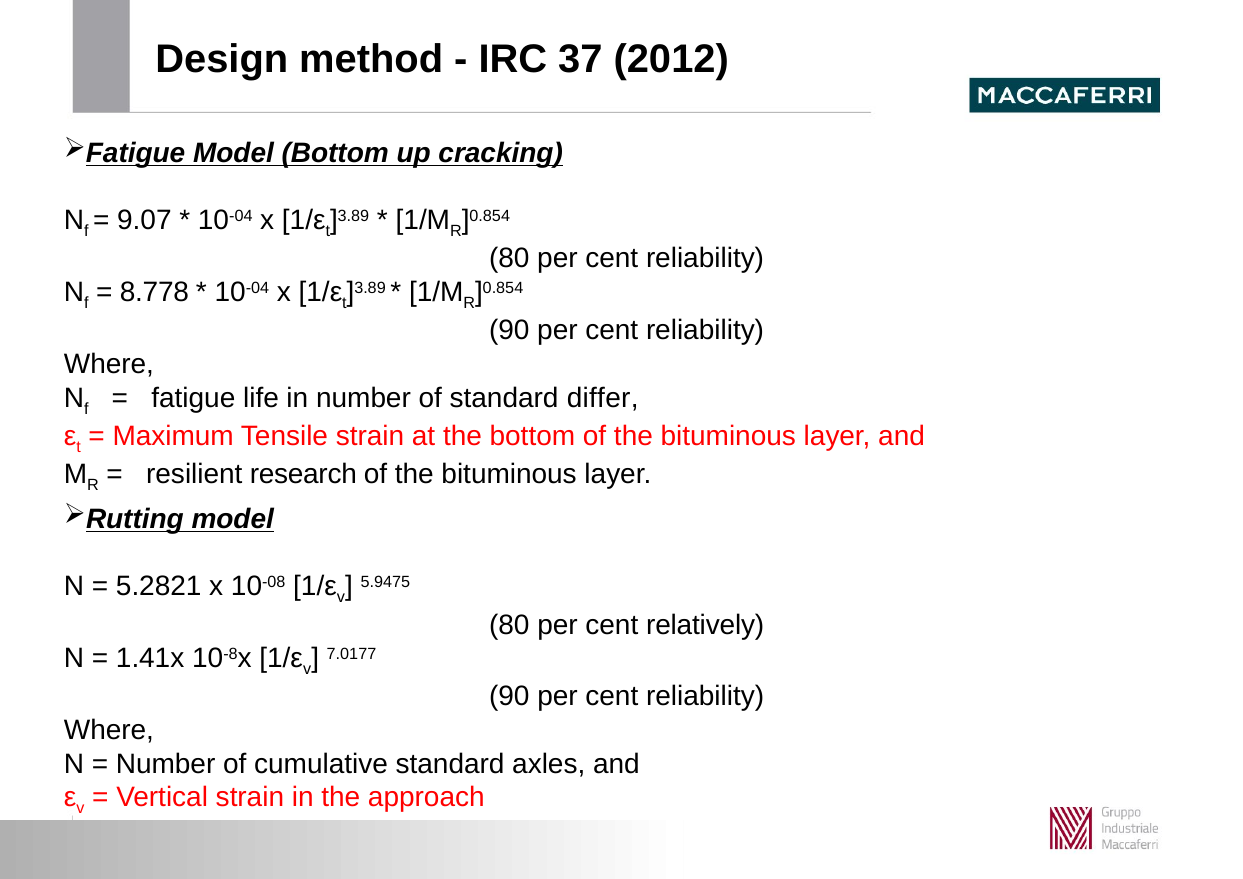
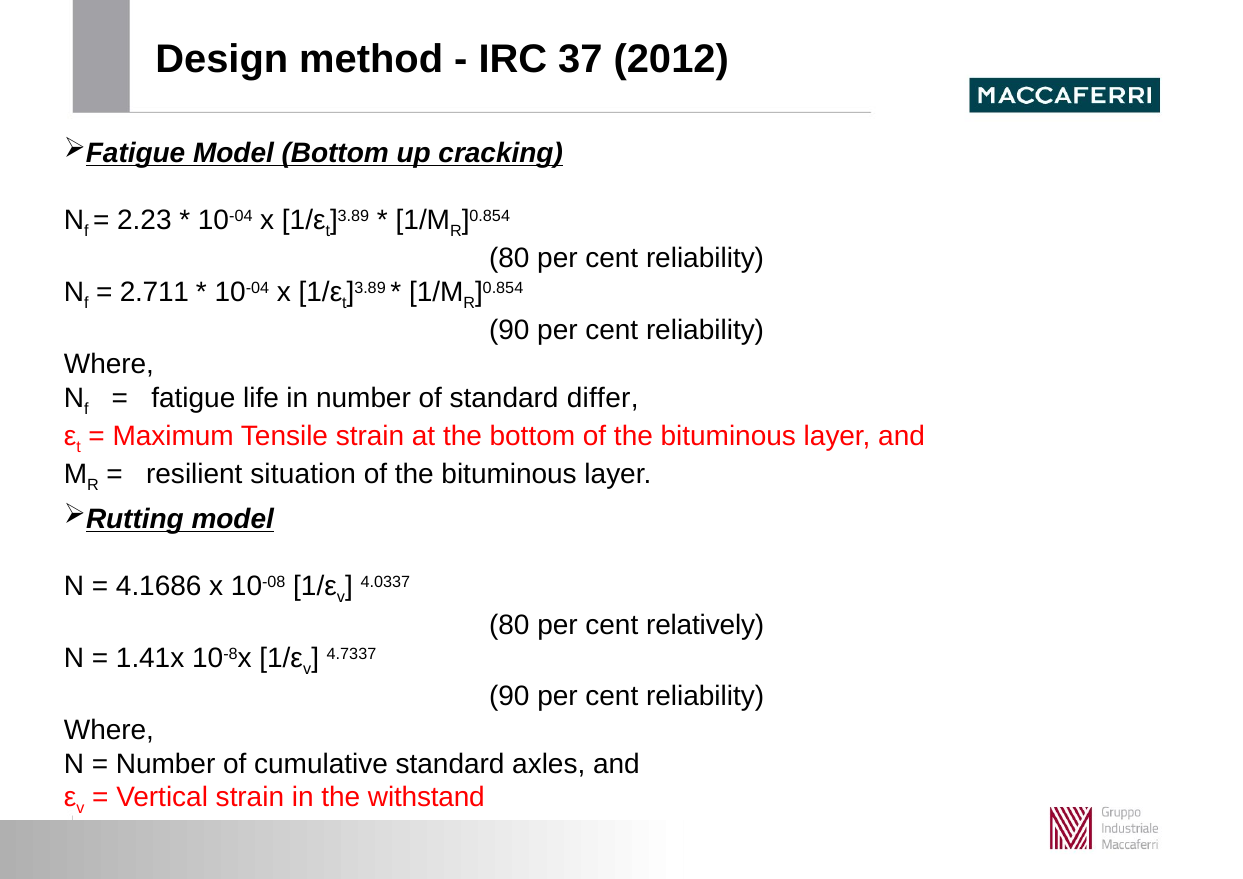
9.07: 9.07 -> 2.23
8.778: 8.778 -> 2.711
research: research -> situation
5.2821: 5.2821 -> 4.1686
5.9475: 5.9475 -> 4.0337
7.0177: 7.0177 -> 4.7337
approach: approach -> withstand
